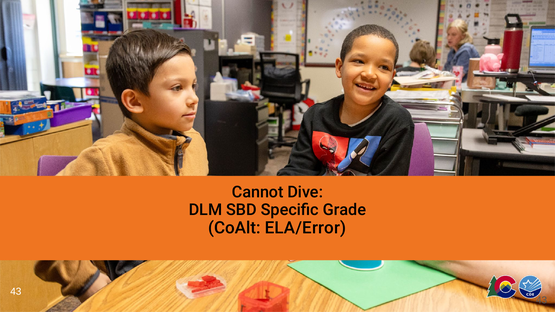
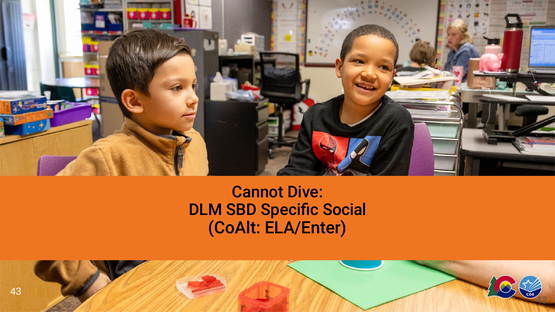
Grade: Grade -> Social
ELA/Error: ELA/Error -> ELA/Enter
